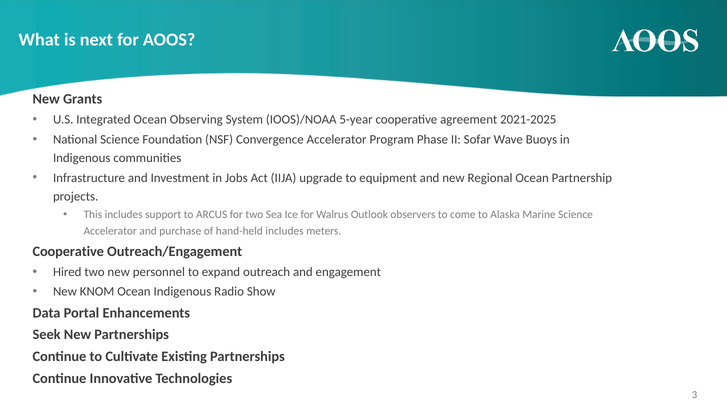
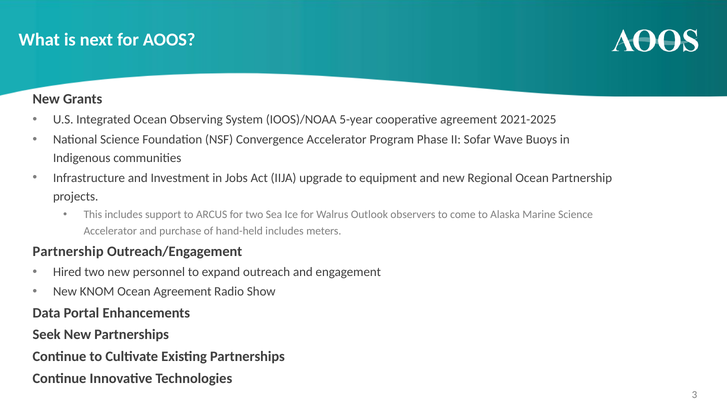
Cooperative at (68, 251): Cooperative -> Partnership
Ocean Indigenous: Indigenous -> Agreement
